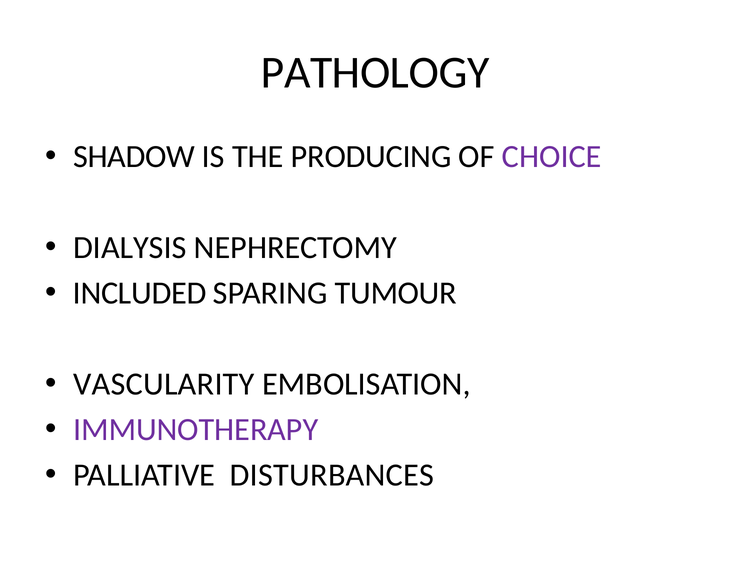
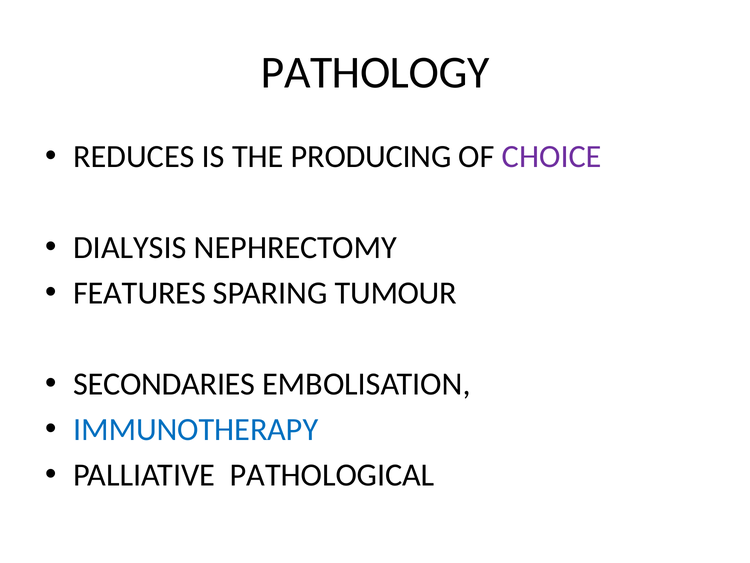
SHADOW: SHADOW -> REDUCES
INCLUDED: INCLUDED -> FEATURES
VASCULARITY: VASCULARITY -> SECONDARIES
IMMUNOTHERAPY colour: purple -> blue
DISTURBANCES: DISTURBANCES -> PATHOLOGICAL
